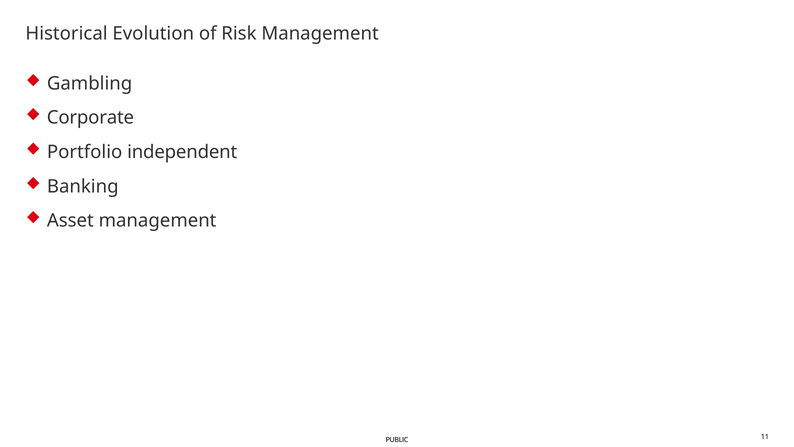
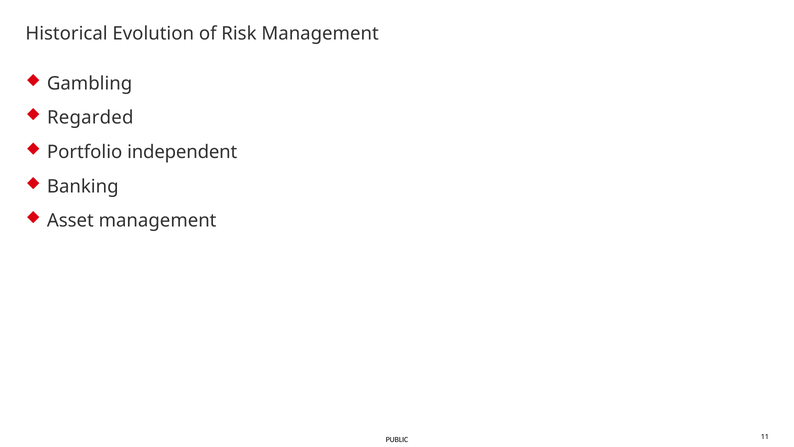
Corporate: Corporate -> Regarded
